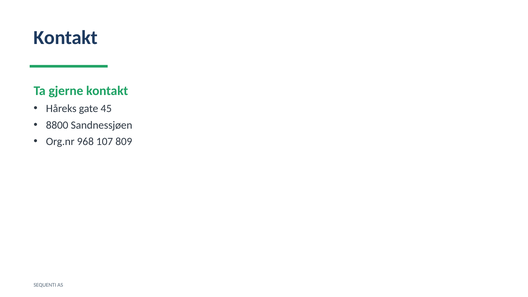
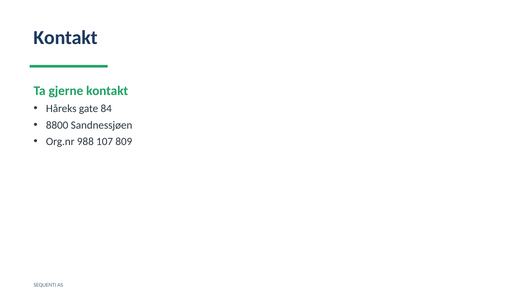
45: 45 -> 84
968: 968 -> 988
